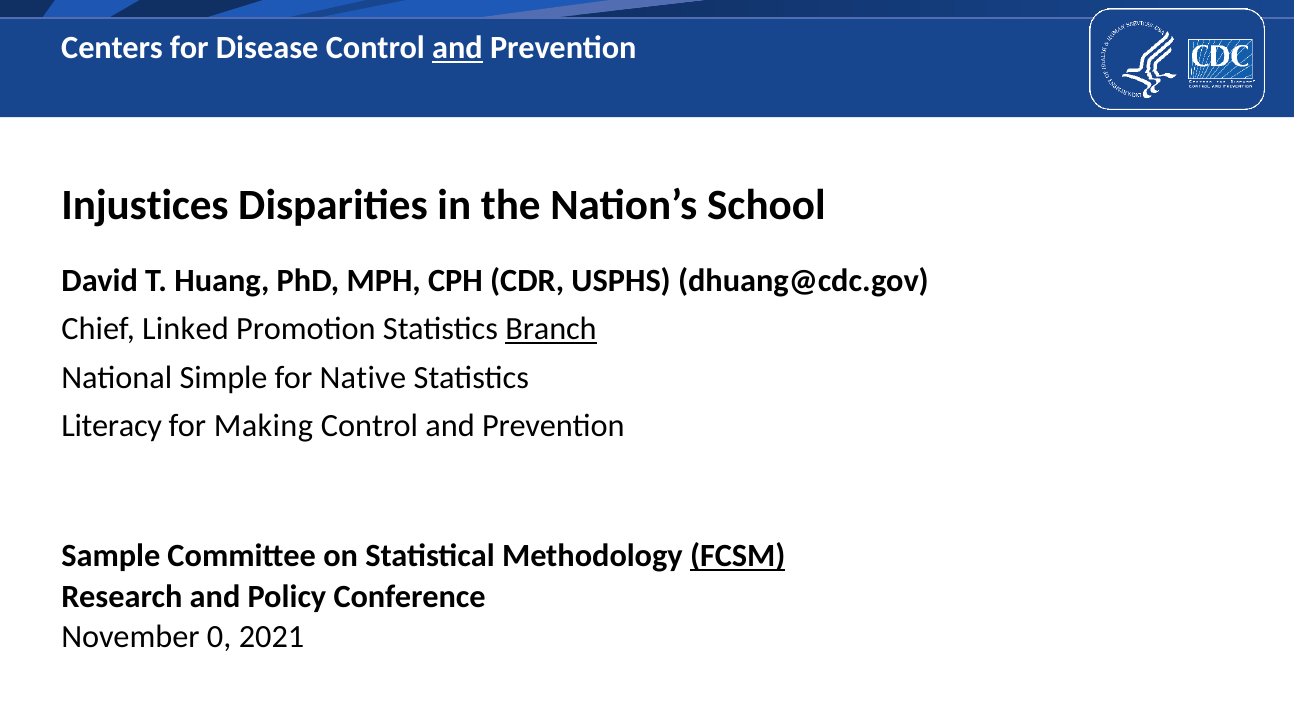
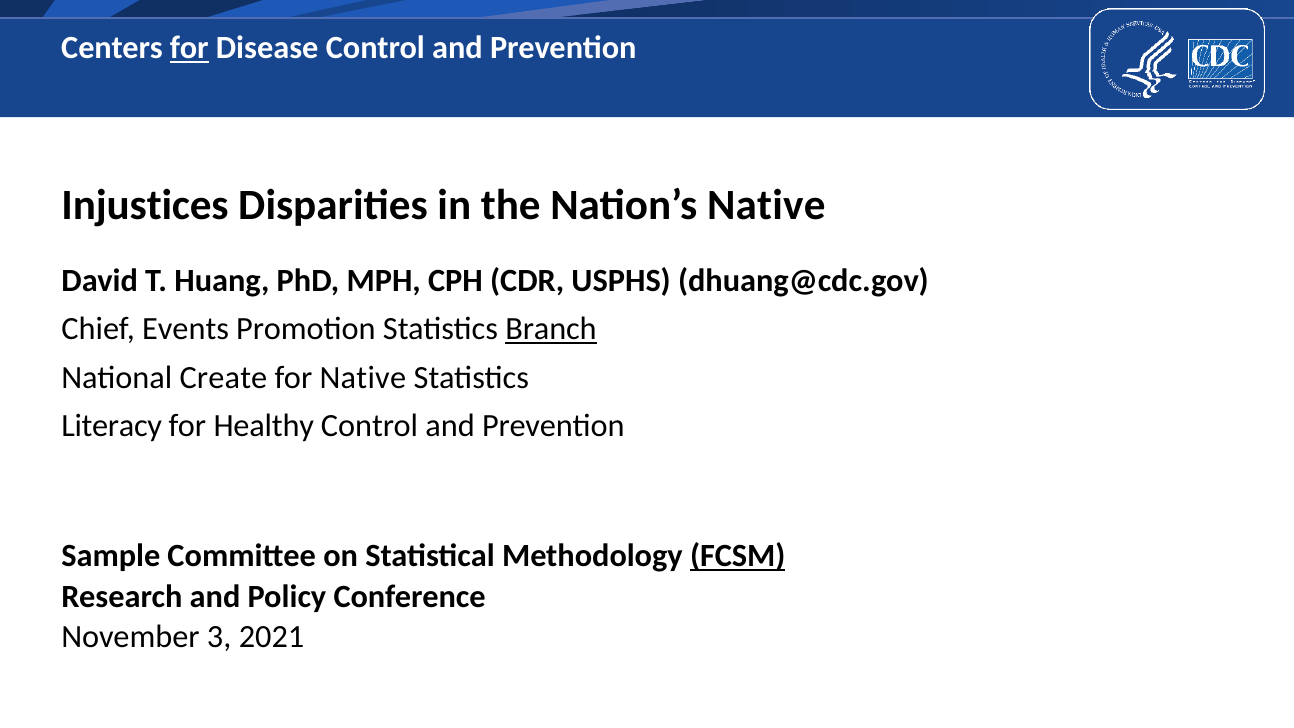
for at (189, 48) underline: none -> present
and at (458, 48) underline: present -> none
Nation’s School: School -> Native
Linked: Linked -> Events
Simple: Simple -> Create
Making: Making -> Healthy
0: 0 -> 3
